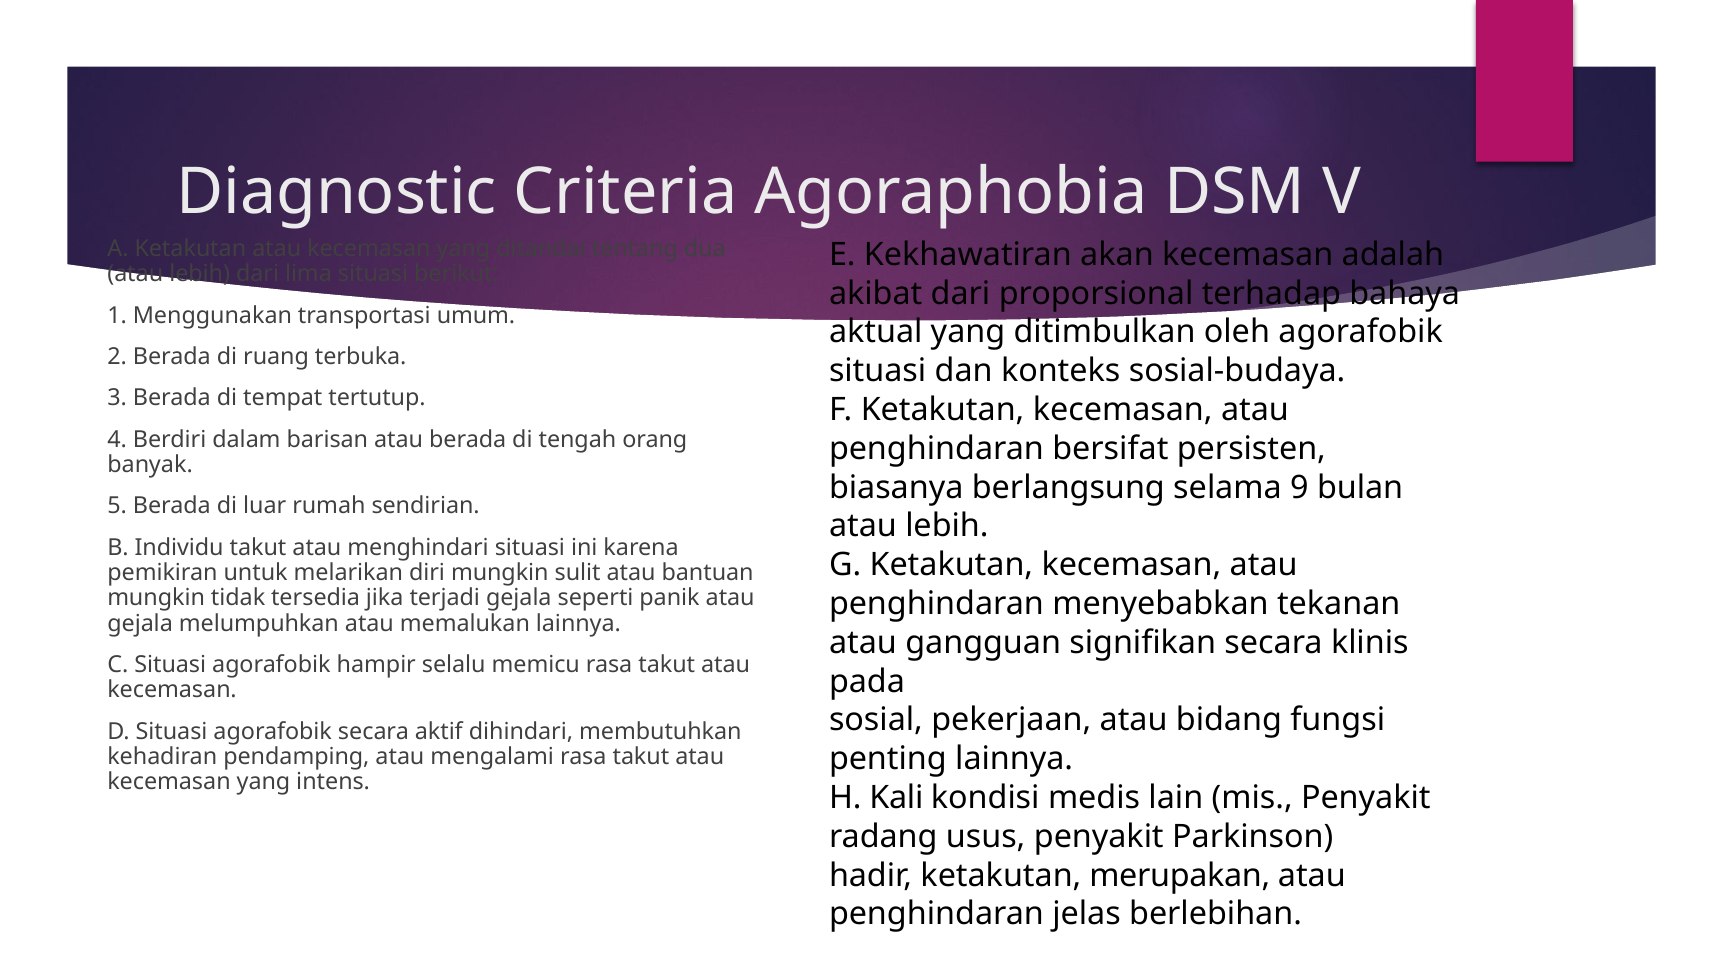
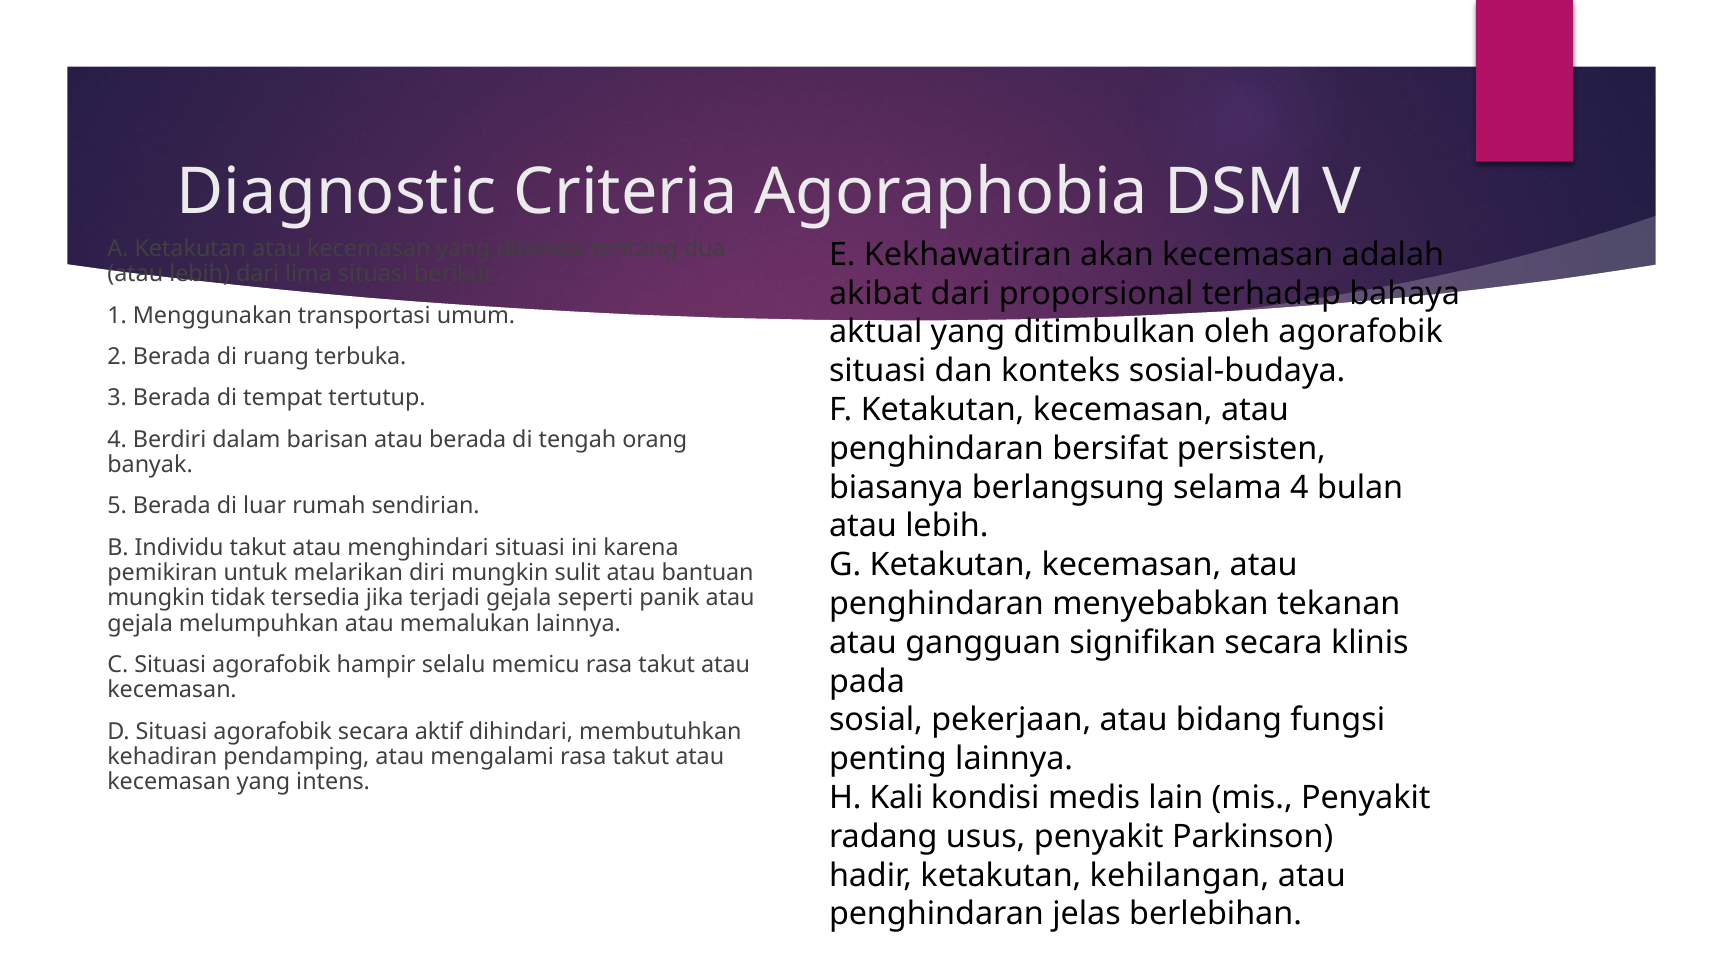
selama 9: 9 -> 4
merupakan: merupakan -> kehilangan
